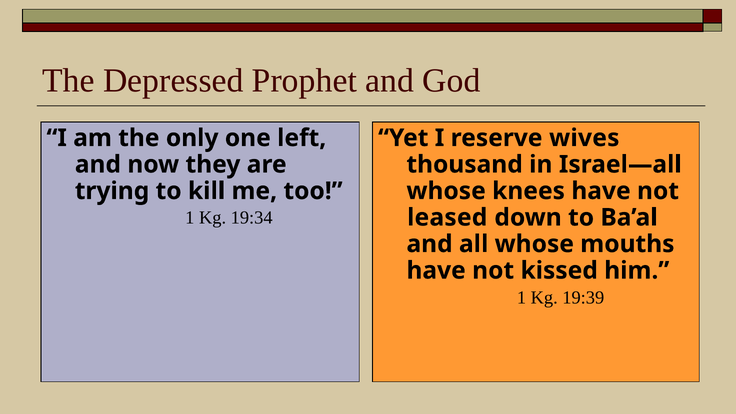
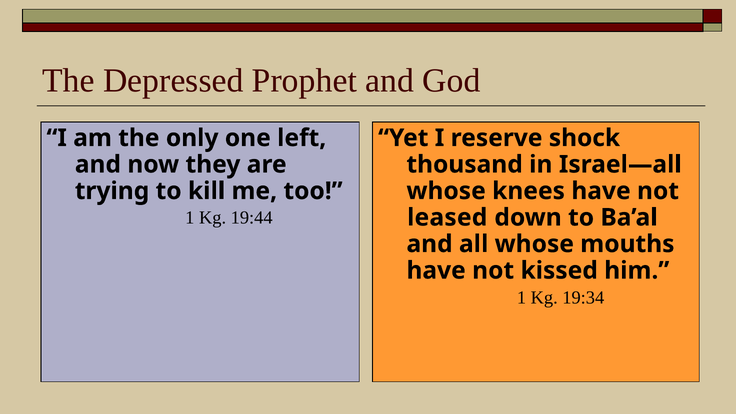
wives: wives -> shock
19:34: 19:34 -> 19:44
19:39: 19:39 -> 19:34
